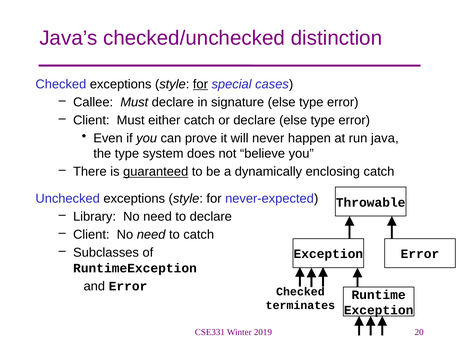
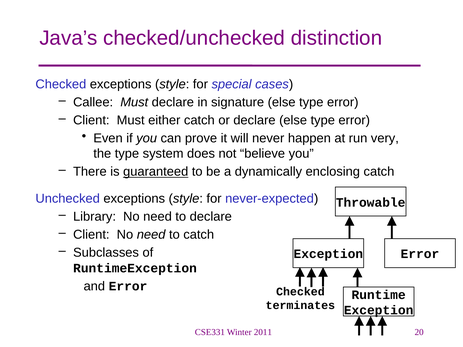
for at (200, 84) underline: present -> none
java: java -> very
2019: 2019 -> 2011
